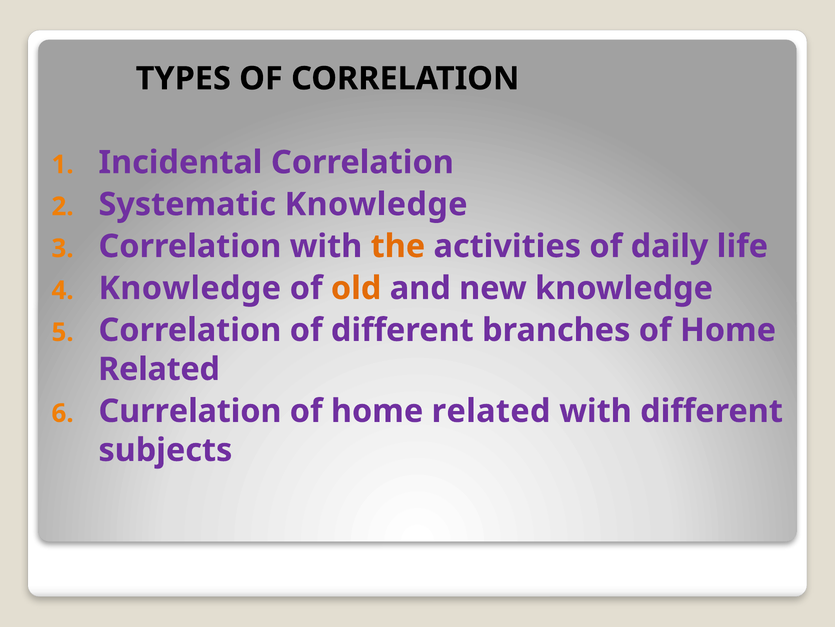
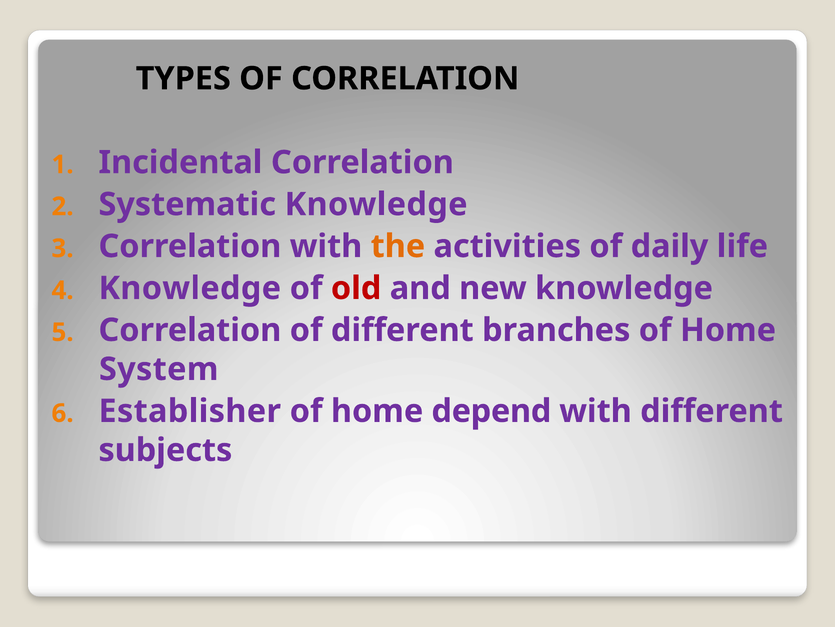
old colour: orange -> red
Related at (159, 369): Related -> System
Currelation: Currelation -> Establisher
related at (491, 411): related -> depend
